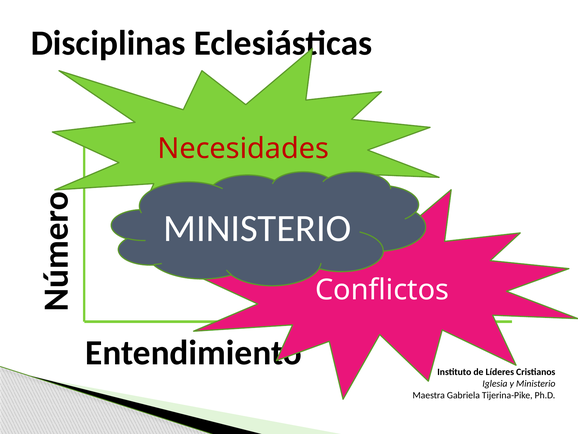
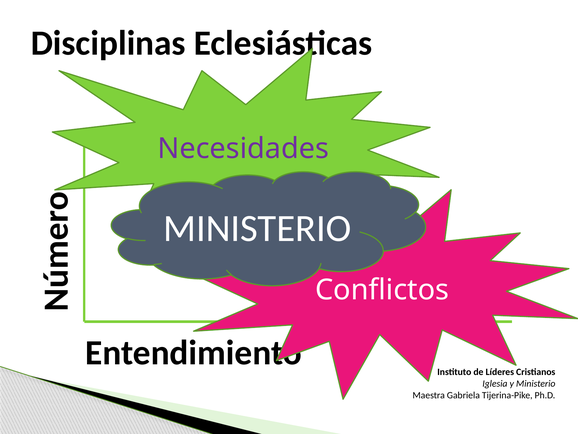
Necesidades colour: red -> purple
